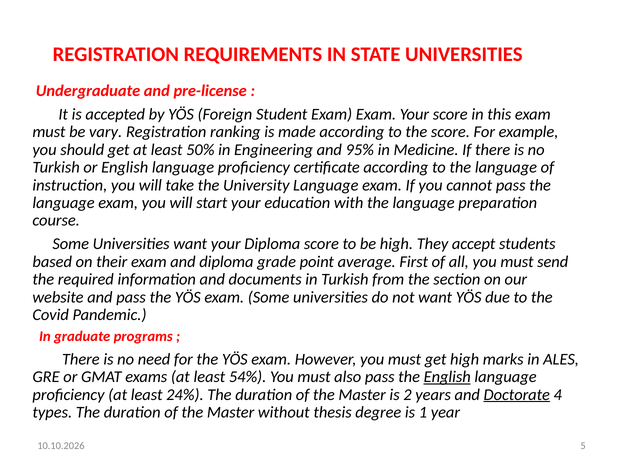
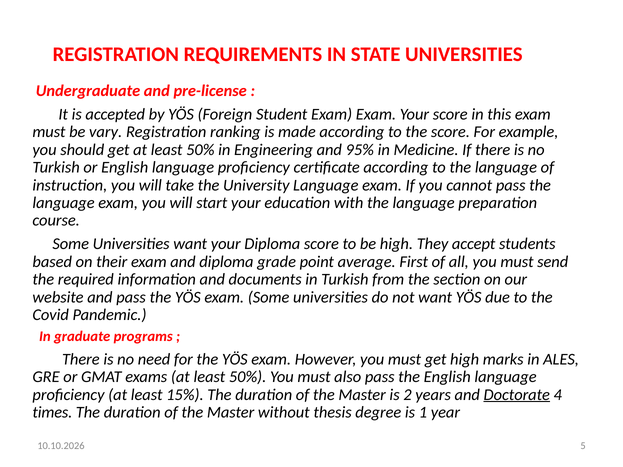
exams at least 54%: 54% -> 50%
English at (447, 377) underline: present -> none
24%: 24% -> 15%
types: types -> times
